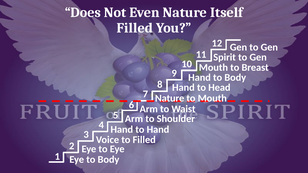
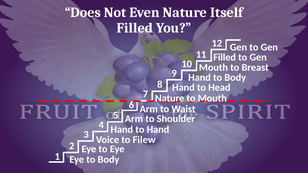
Spirit at (225, 57): Spirit -> Filled
to Filled: Filled -> Filew
